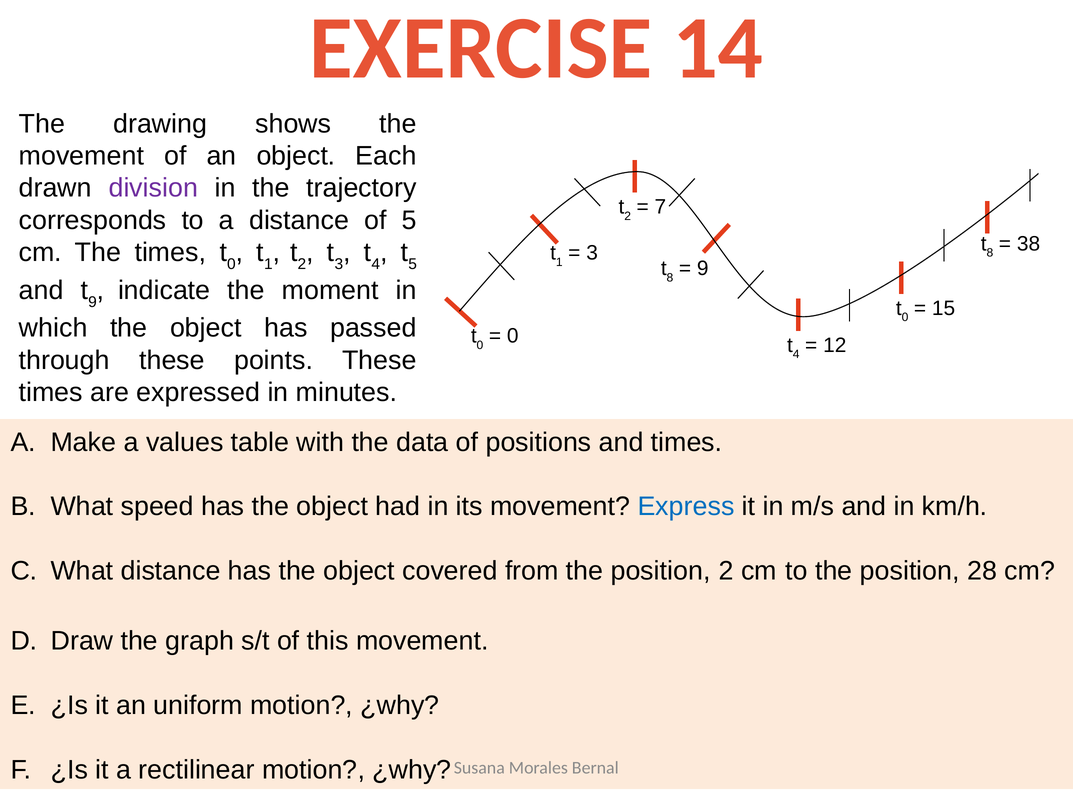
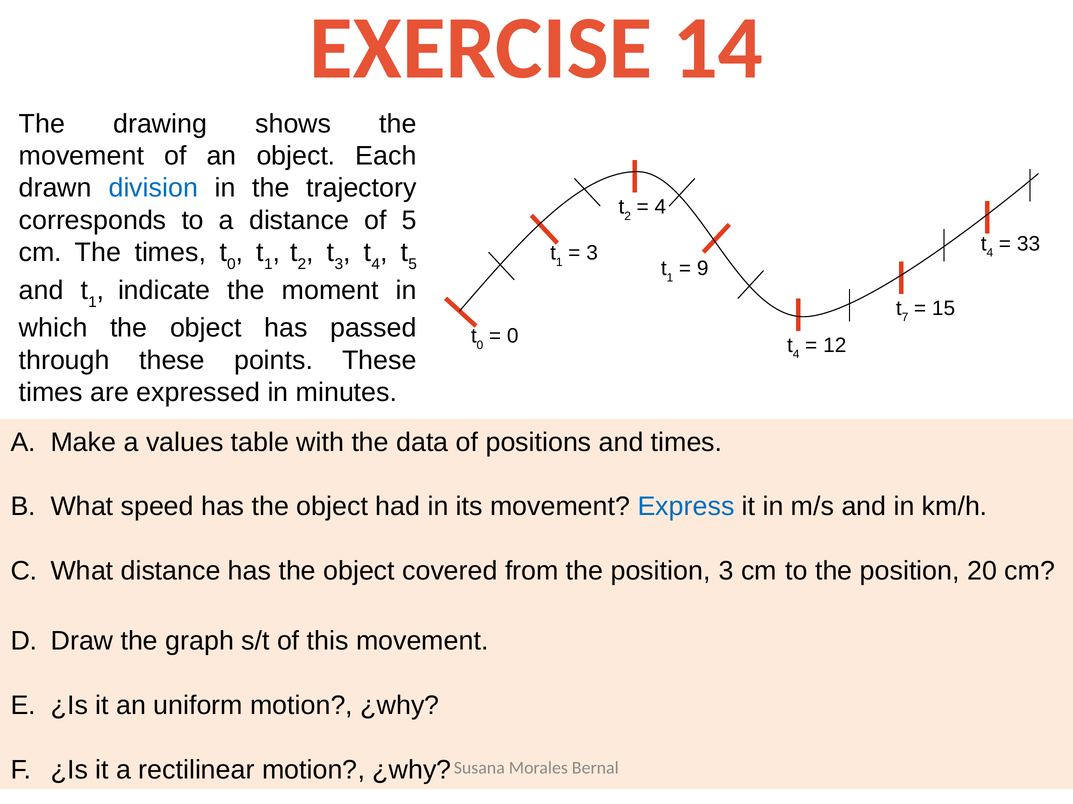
division colour: purple -> blue
7 at (660, 207): 7 -> 4
8 at (990, 253): 8 -> 4
38: 38 -> 33
8 at (670, 278): 8 -> 1
9 at (92, 302): 9 -> 1
0 at (905, 318): 0 -> 7
position 2: 2 -> 3
28: 28 -> 20
